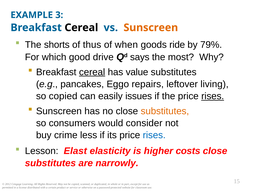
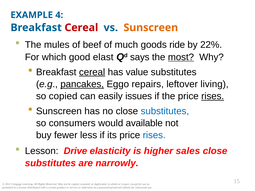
3: 3 -> 4
Cereal at (81, 28) colour: black -> red
shorts: shorts -> mules
thus: thus -> beef
when: when -> much
79%: 79% -> 22%
drive: drive -> elast
most underline: none -> present
pancakes underline: none -> present
substitutes at (165, 111) colour: orange -> blue
consider: consider -> available
crime: crime -> fewer
Elast: Elast -> Drive
costs: costs -> sales
